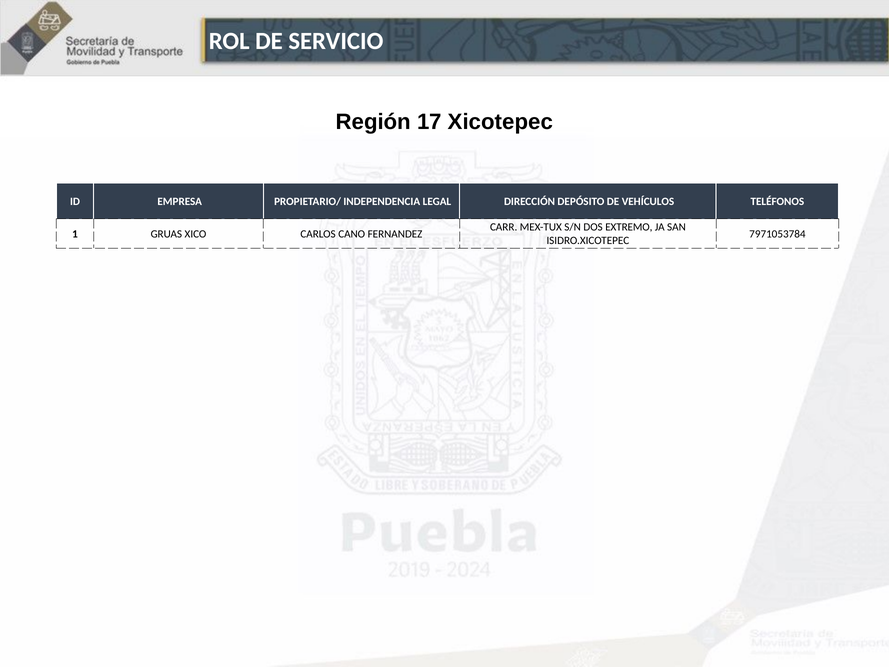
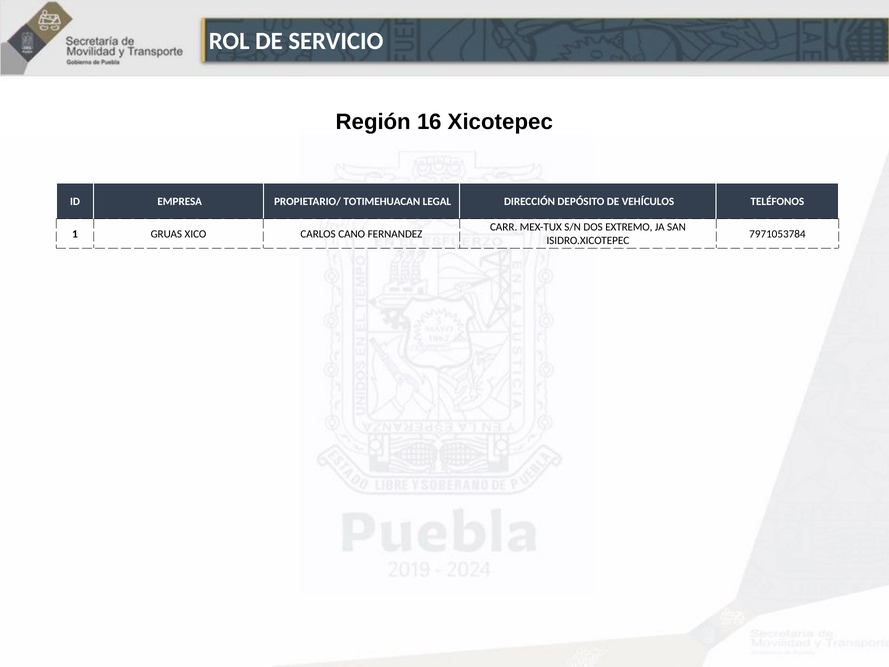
17: 17 -> 16
INDEPENDENCIA: INDEPENDENCIA -> TOTIMEHUACAN
